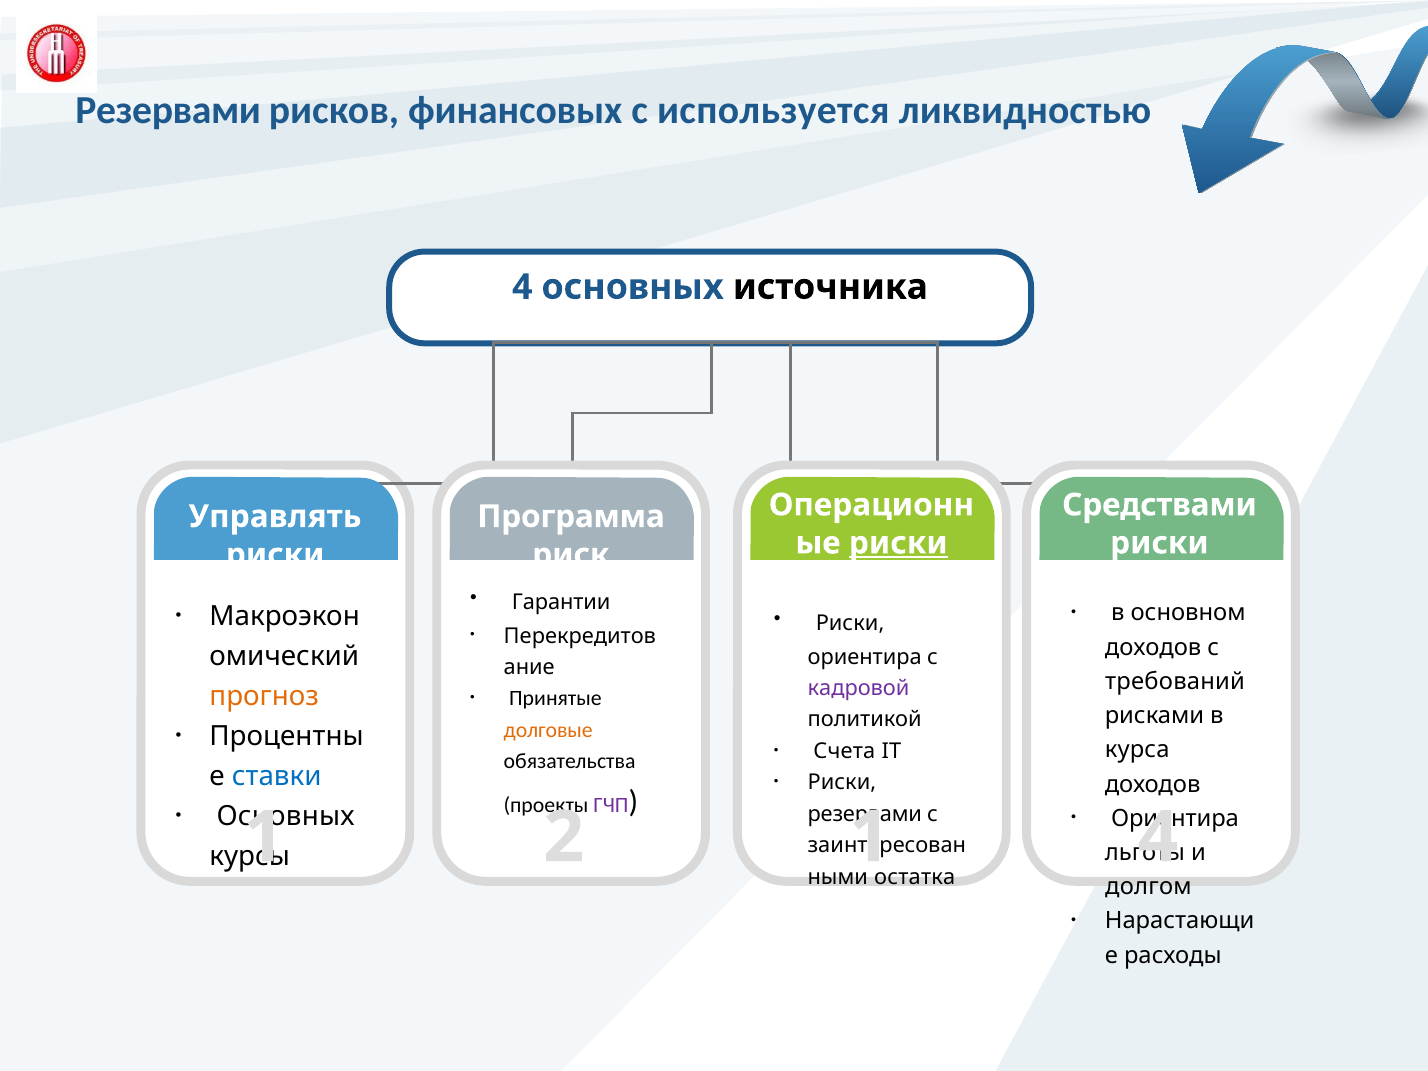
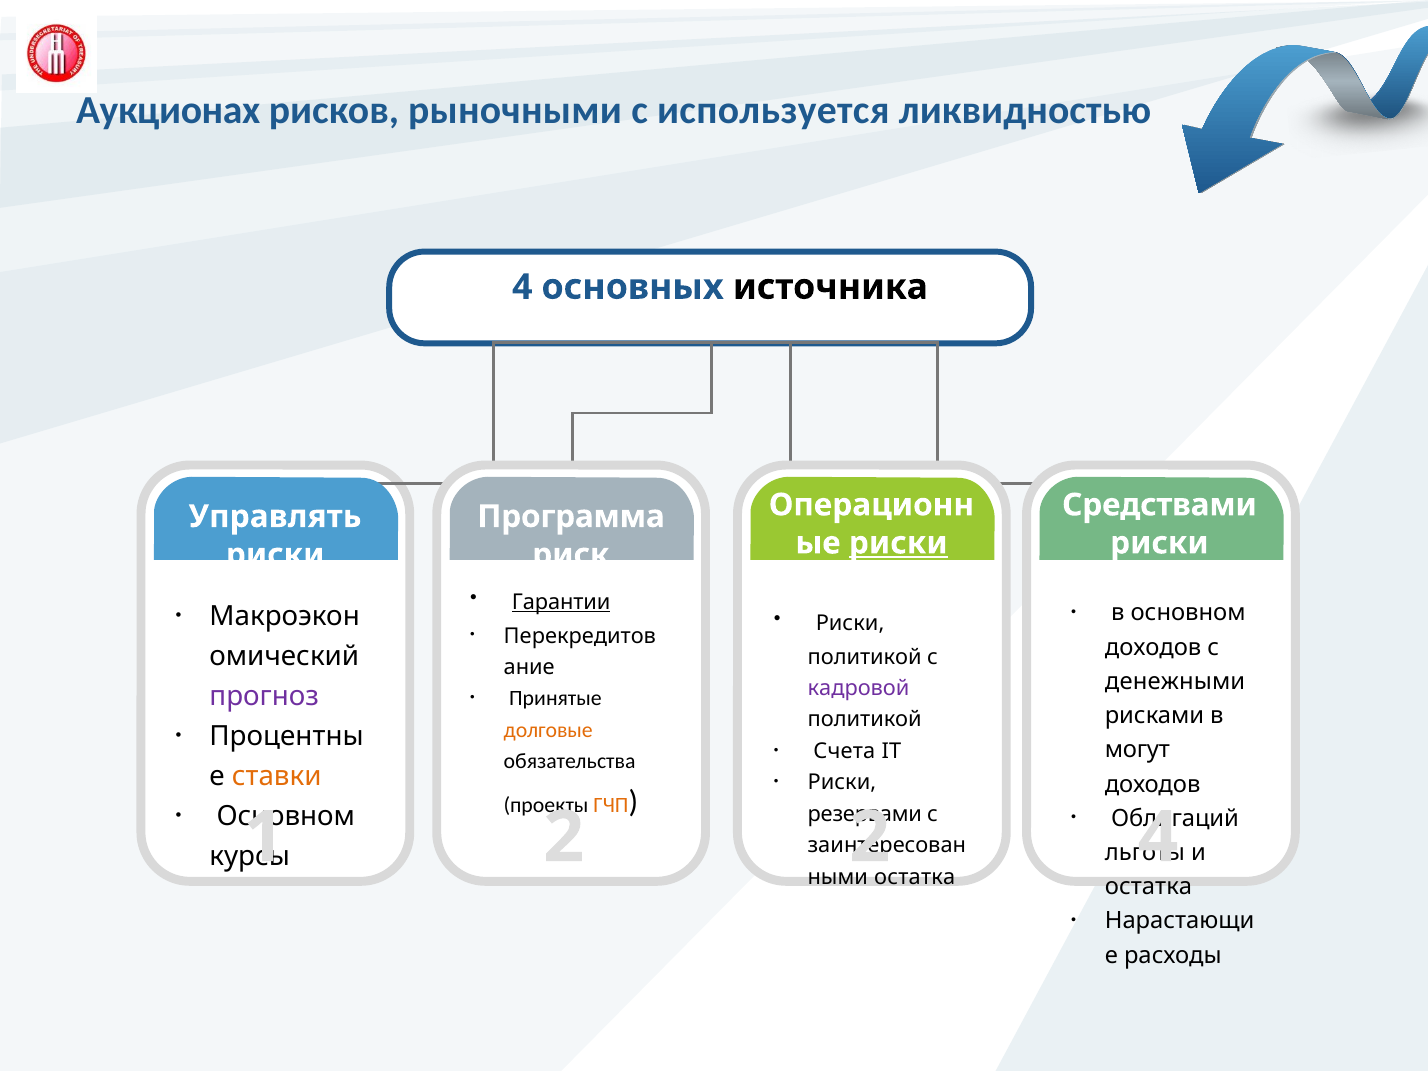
Резервами at (168, 110): Резервами -> Аукционах
финансовых: финансовых -> рыночными
Гарантии underline: none -> present
ориентира at (865, 657): ориентира -> политикой
требований: требований -> денежными
прогноз colour: orange -> purple
курса: курса -> могут
ставки colour: blue -> orange
ГЧП colour: purple -> orange
Основных at (286, 816): Основных -> Основном
Ориентира at (1175, 818): Ориентира -> Облигаций
2 1: 1 -> 2
долгом at (1148, 887): долгом -> остатка
